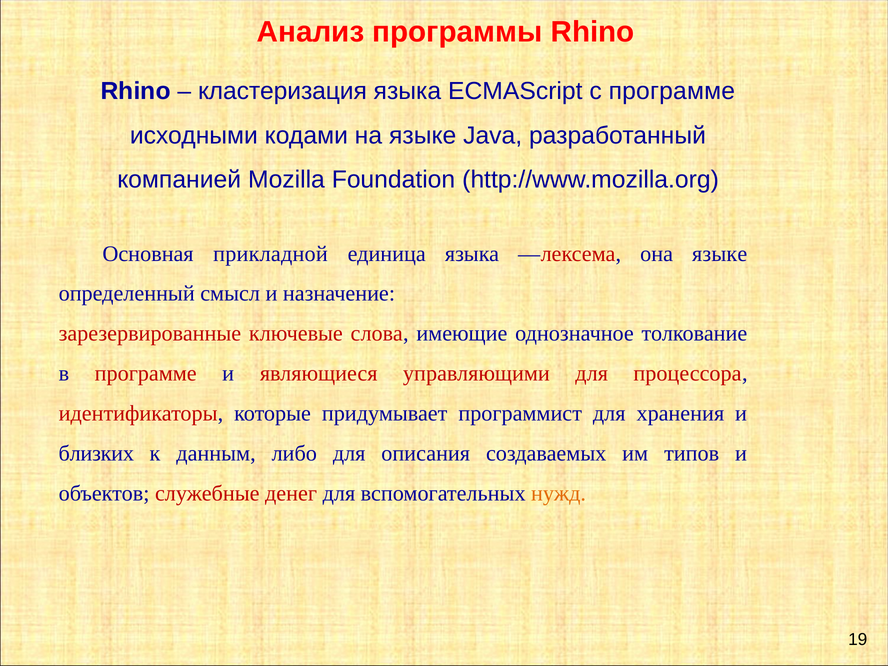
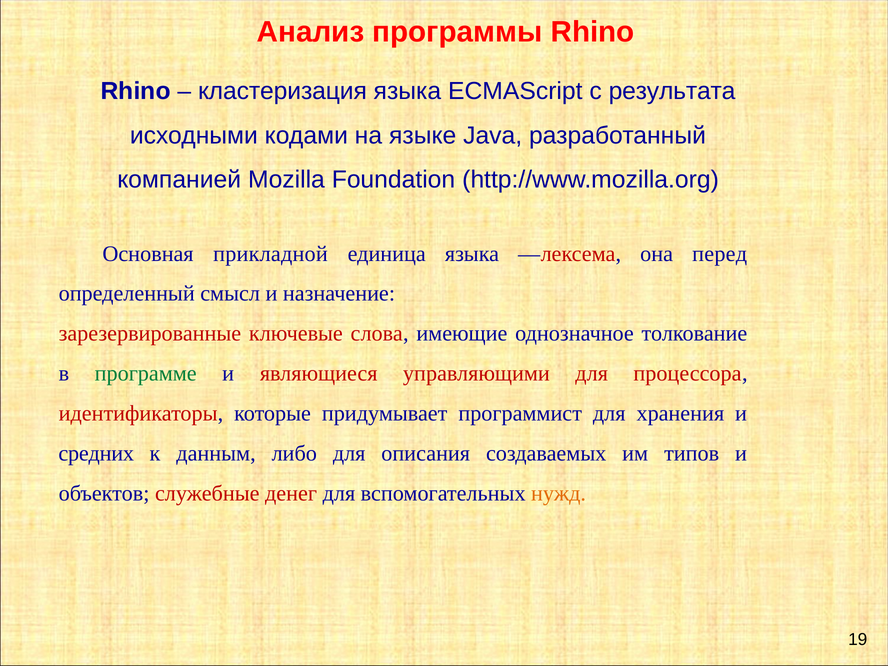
с программе: программе -> результата
она языке: языке -> перед
программе at (146, 374) colour: red -> green
близких: близких -> средних
